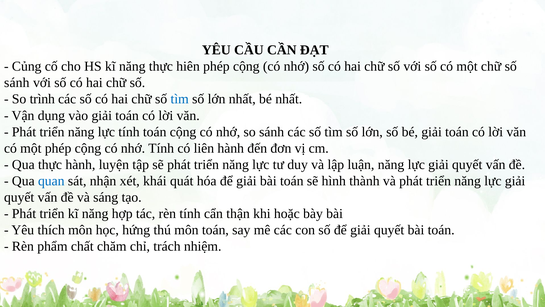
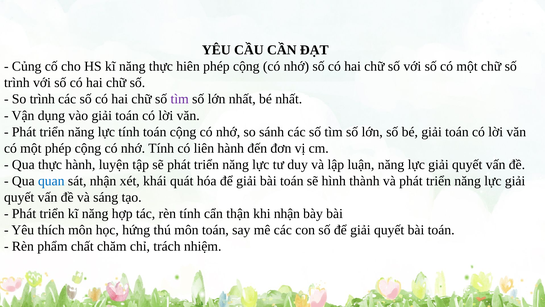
sánh at (17, 83): sánh -> trình
tìm at (180, 99) colour: blue -> purple
khi hoặc: hoặc -> nhận
